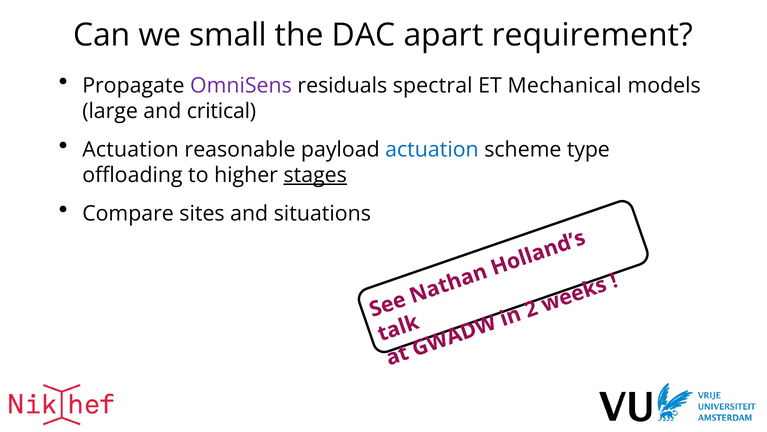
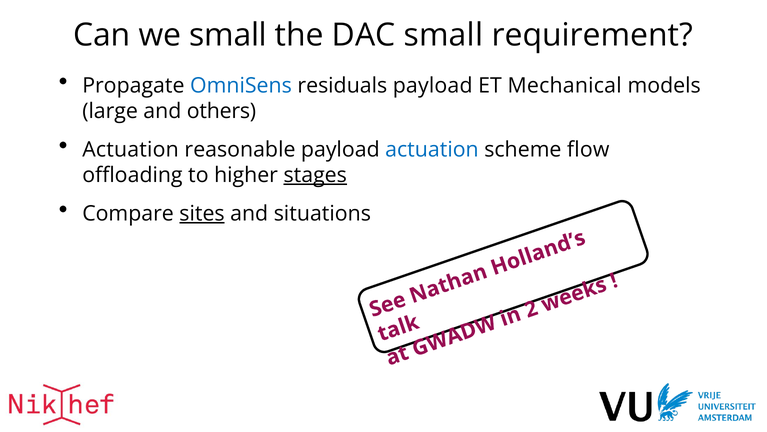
DAC apart: apart -> small
OmniSens colour: purple -> blue
residuals spectral: spectral -> payload
critical: critical -> others
type: type -> flow
sites underline: none -> present
